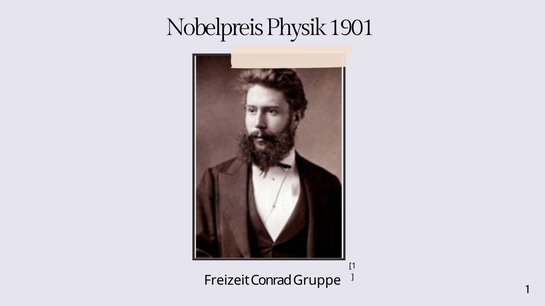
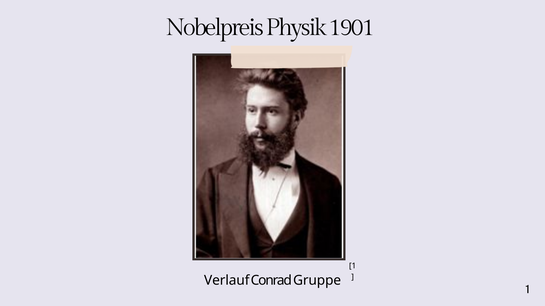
Freizeit: Freizeit -> Verlauf
